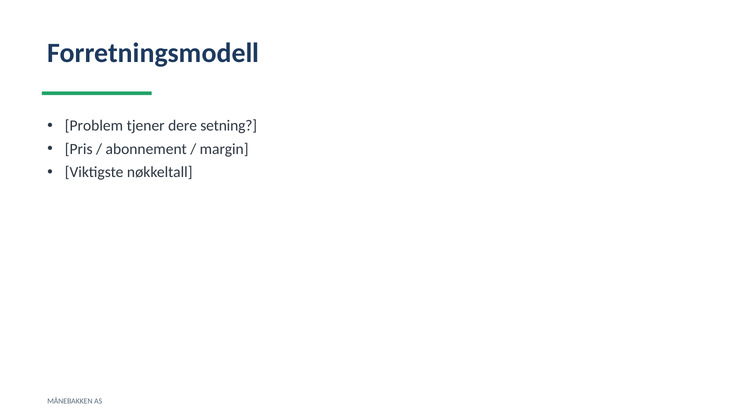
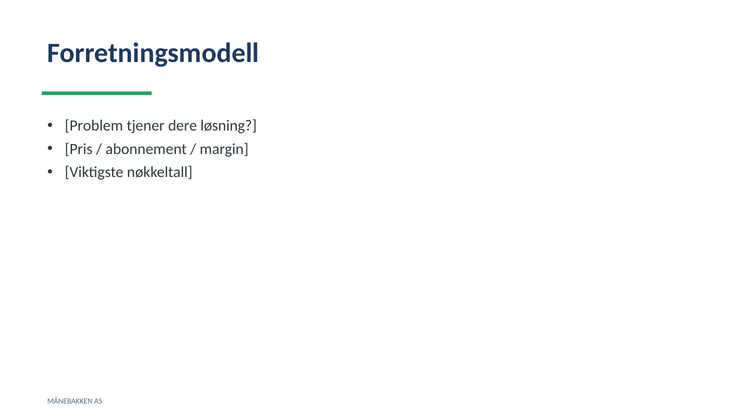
setning: setning -> løsning
